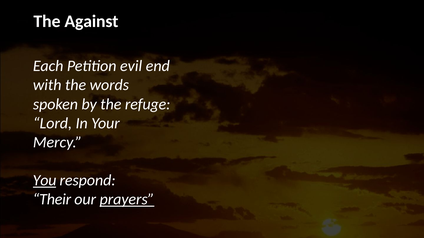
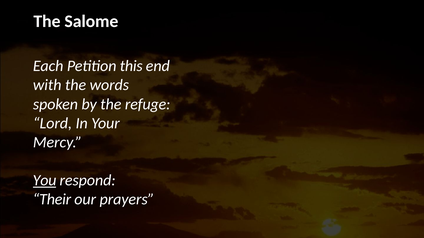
Against: Against -> Salome
evil: evil -> this
prayers underline: present -> none
